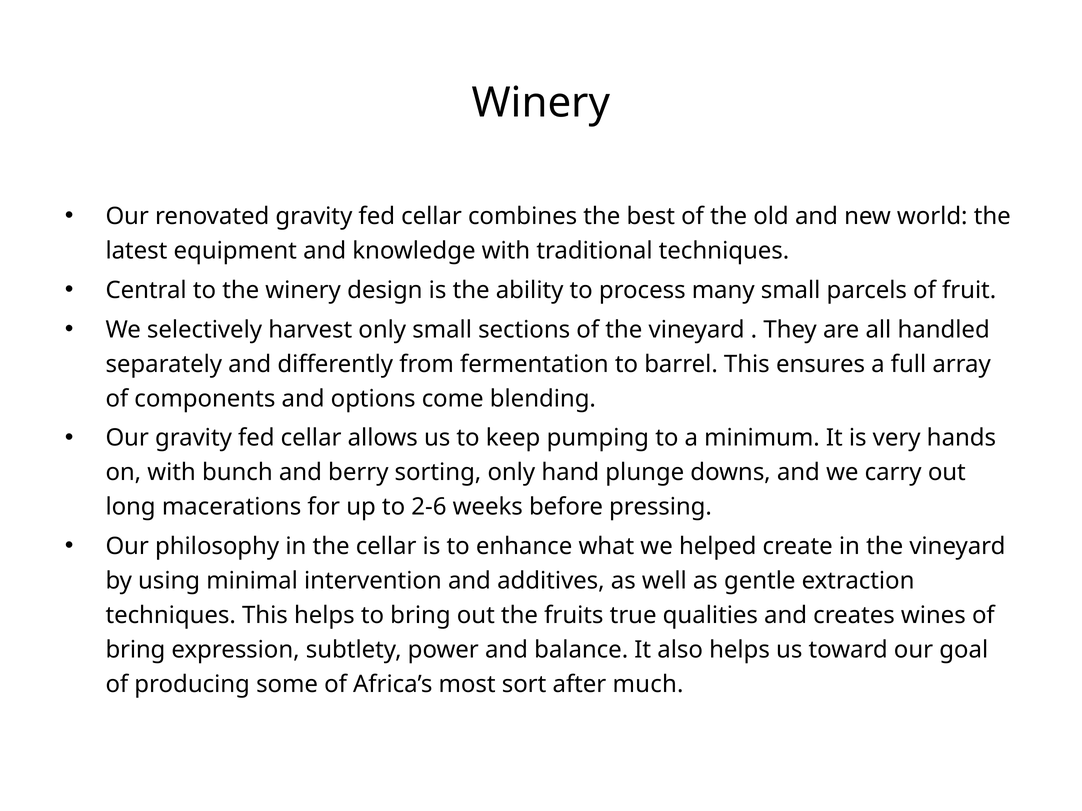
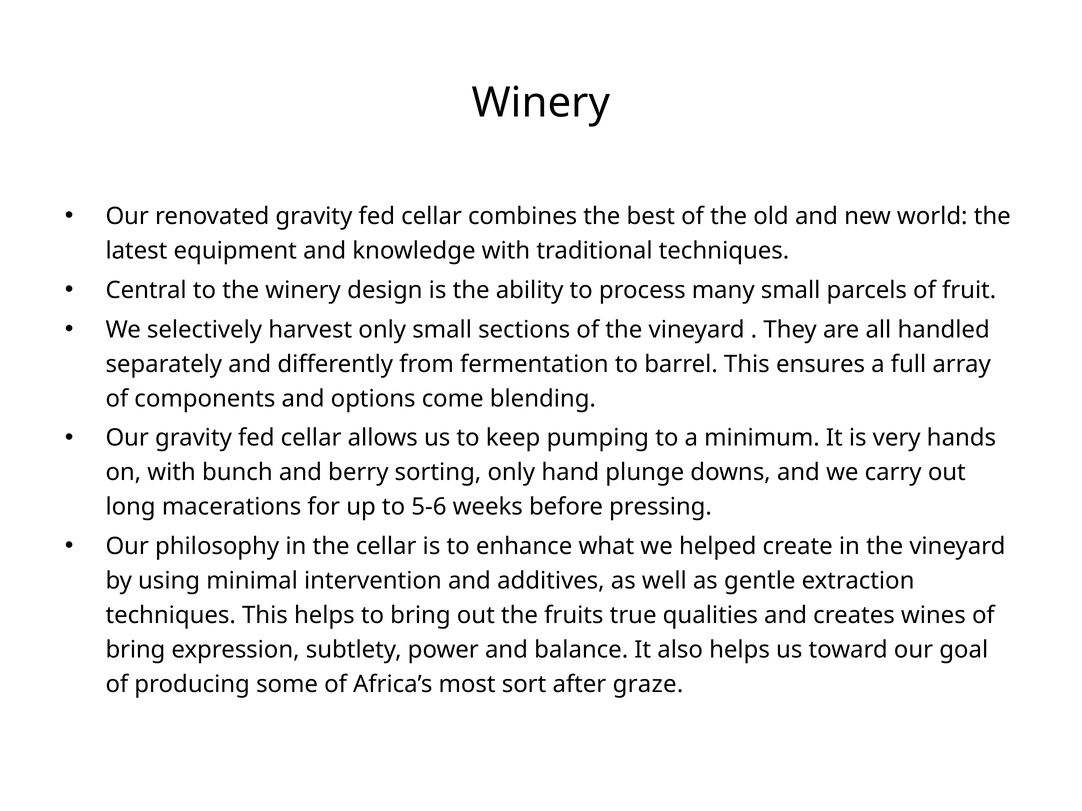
2-6: 2-6 -> 5-6
much: much -> graze
